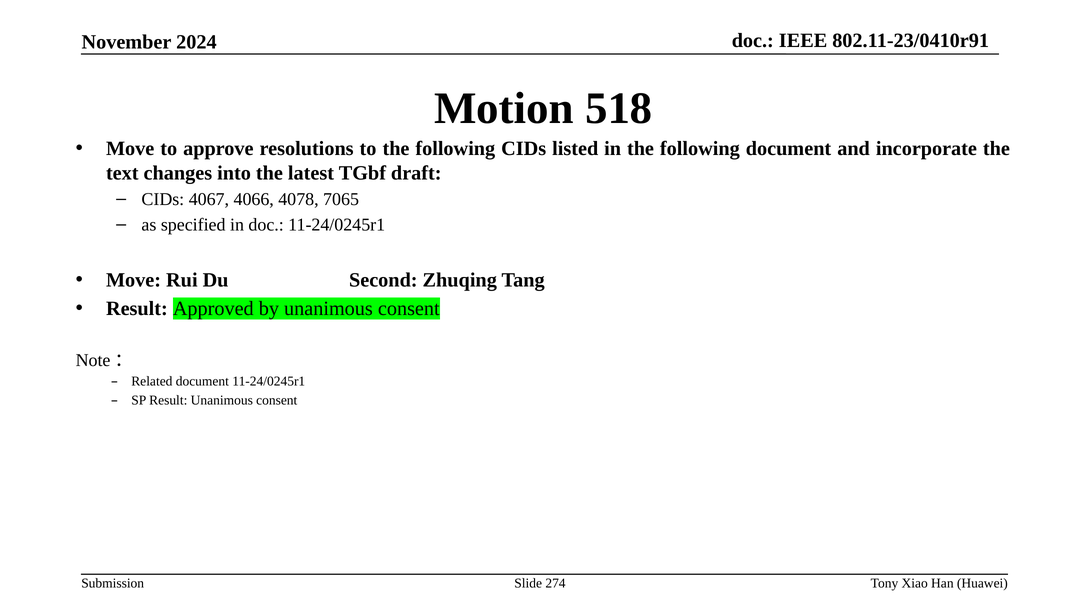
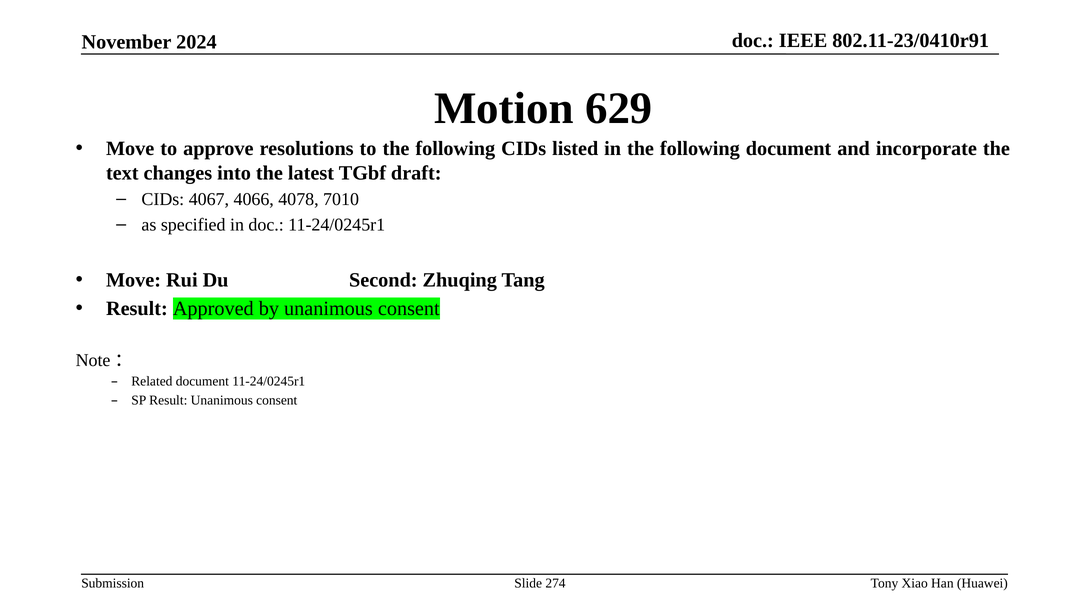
518: 518 -> 629
7065: 7065 -> 7010
